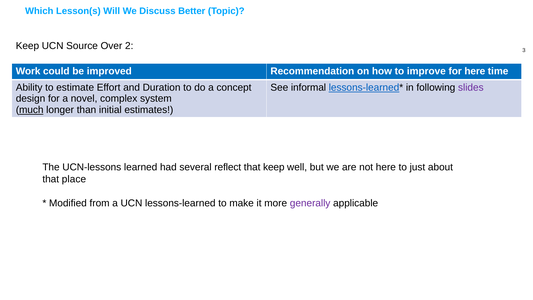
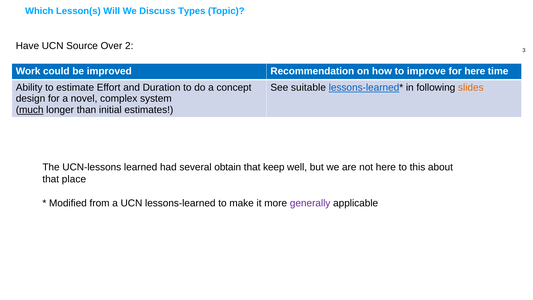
Better: Better -> Types
Keep at (27, 46): Keep -> Have
informal: informal -> suitable
slides colour: purple -> orange
reflect: reflect -> obtain
just: just -> this
